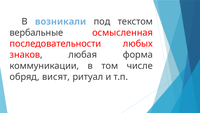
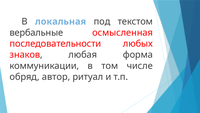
возникали: возникали -> локальная
висят: висят -> автор
